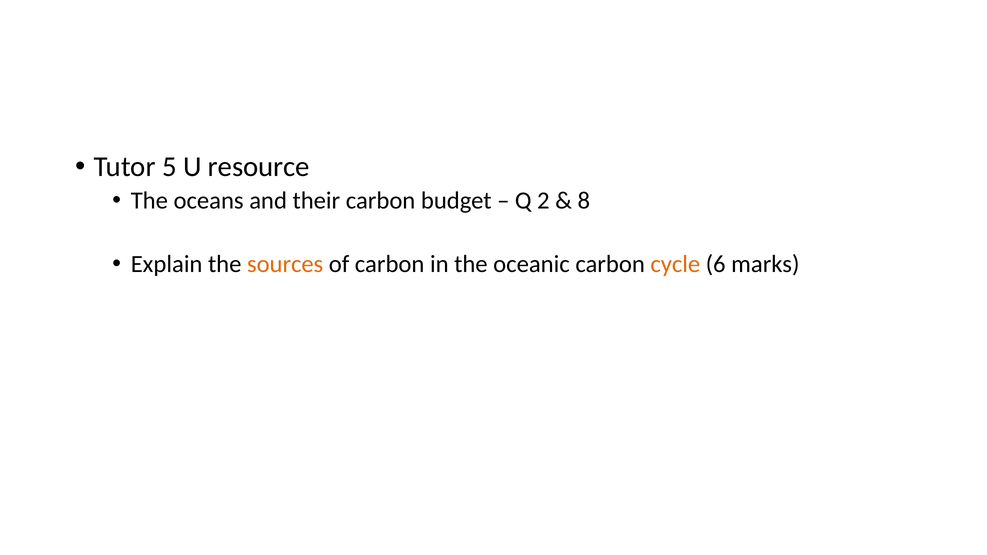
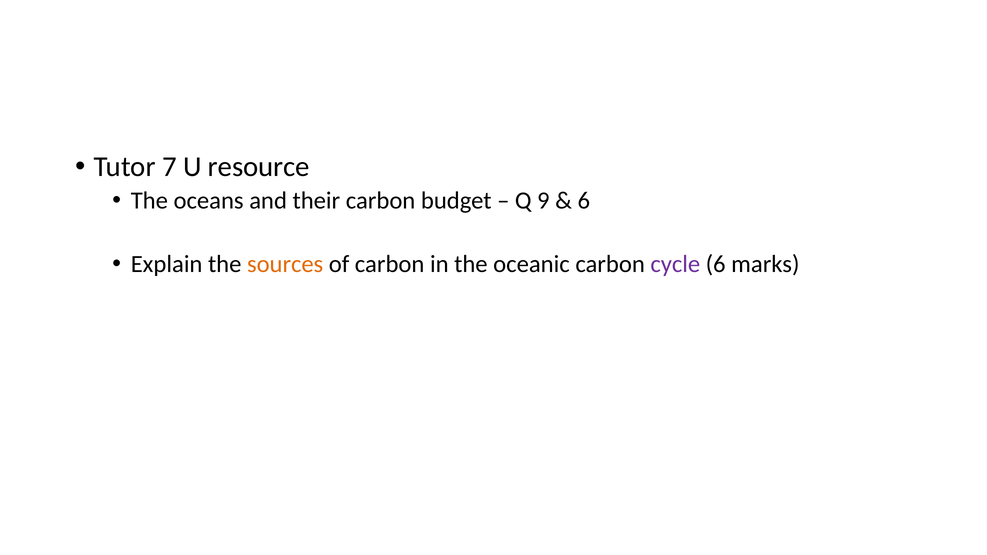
5: 5 -> 7
2: 2 -> 9
8 at (584, 201): 8 -> 6
cycle colour: orange -> purple
